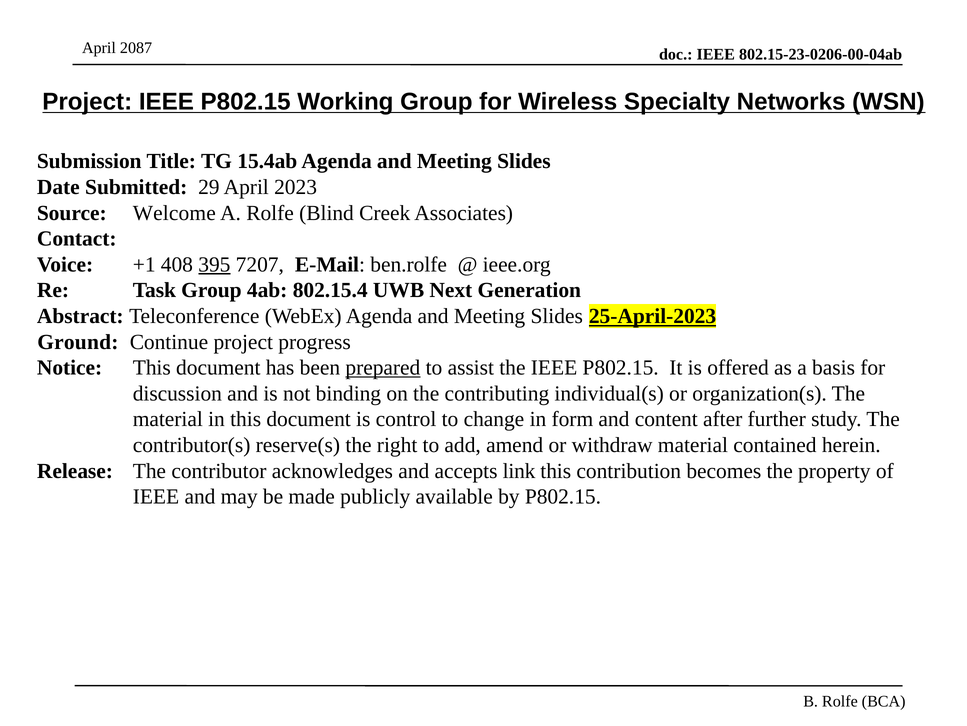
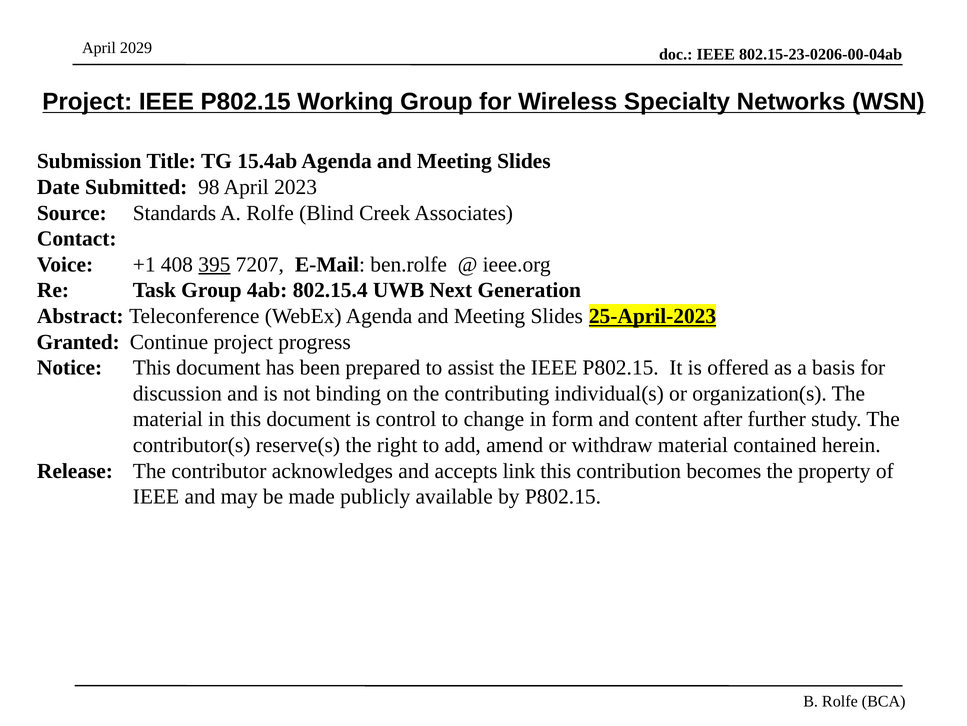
2087: 2087 -> 2029
29: 29 -> 98
Welcome: Welcome -> Standards
Ground: Ground -> Granted
prepared underline: present -> none
